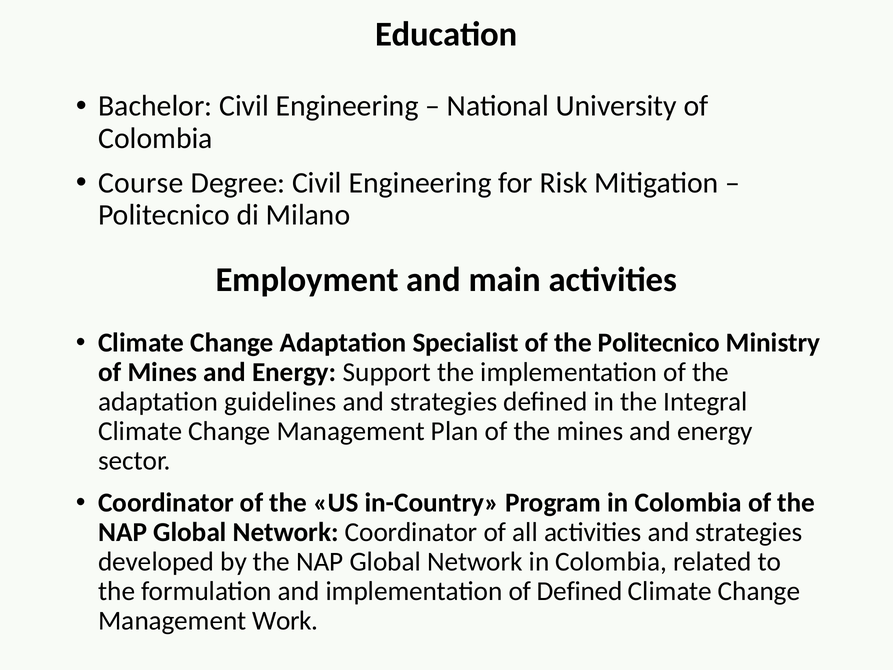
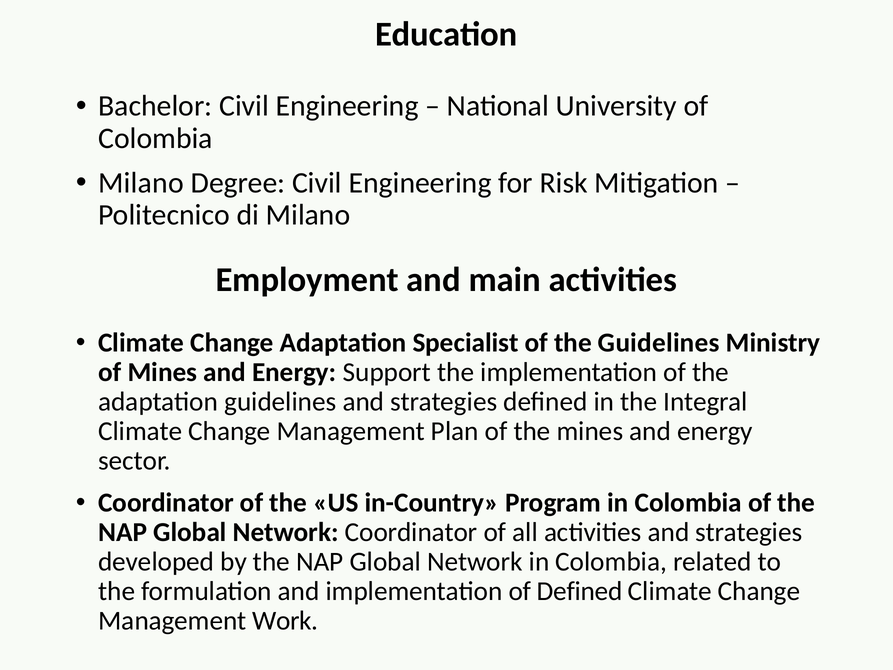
Course at (141, 183): Course -> Milano
the Politecnico: Politecnico -> Guidelines
